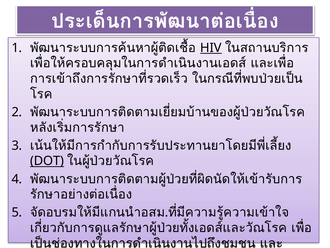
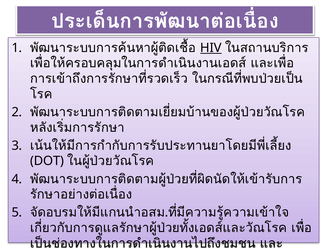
DOT underline: present -> none
